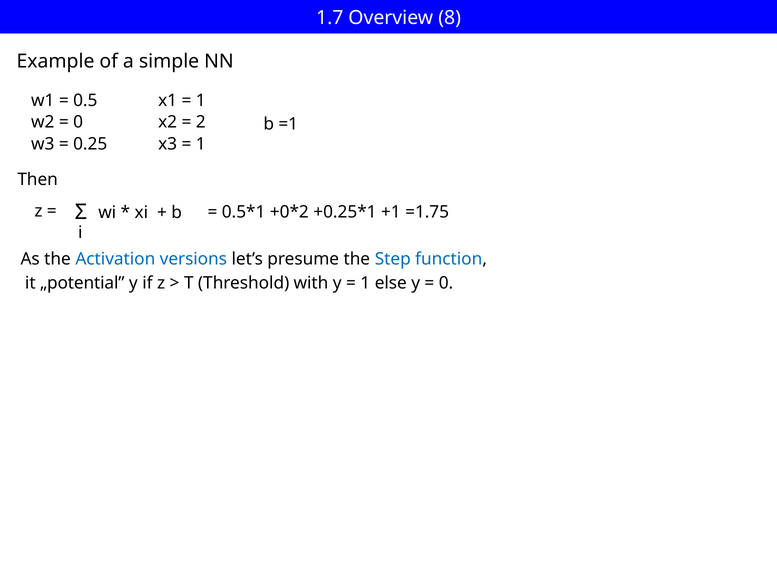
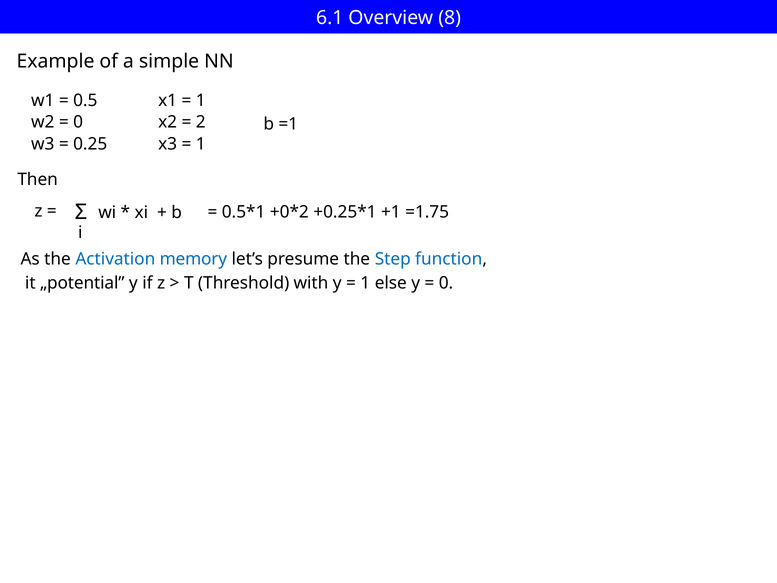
1.7: 1.7 -> 6.1
versions: versions -> memory
